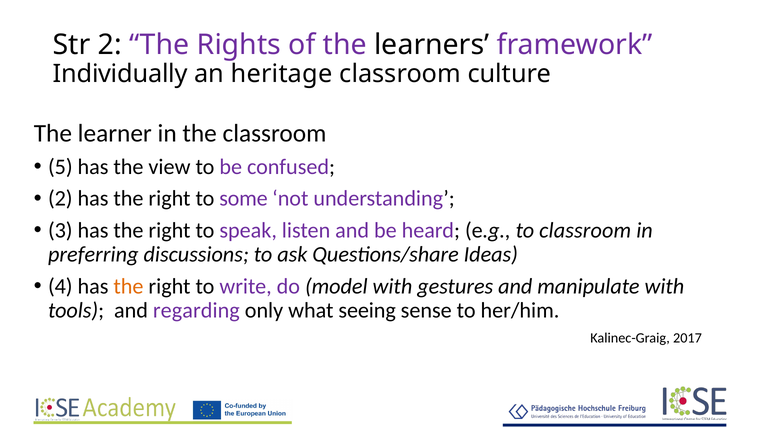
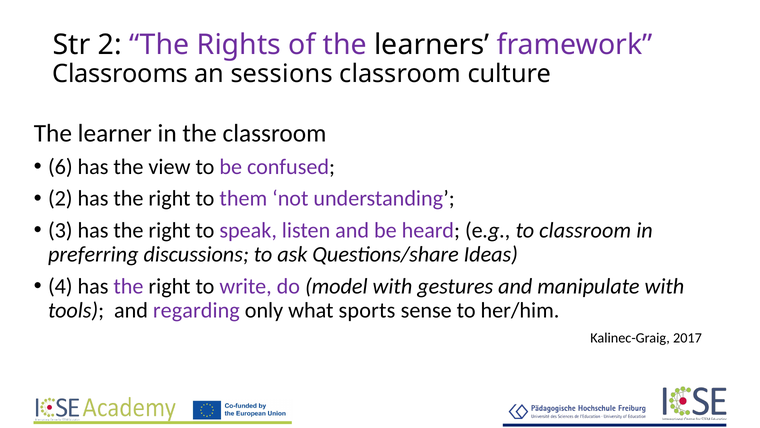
Individually: Individually -> Classrooms
heritage: heritage -> sessions
5: 5 -> 6
some: some -> them
the at (128, 286) colour: orange -> purple
seeing: seeing -> sports
